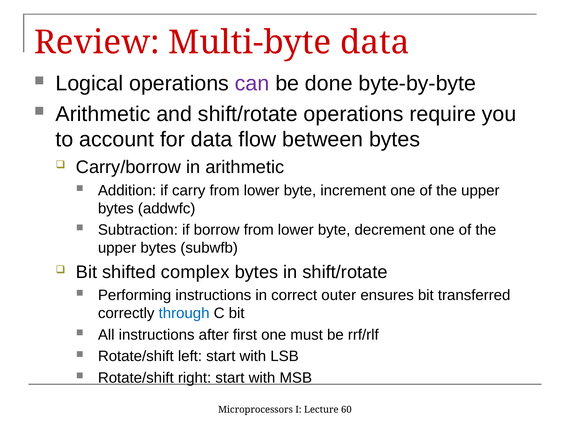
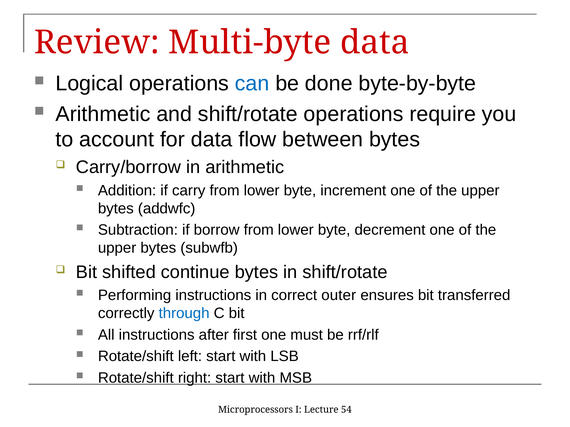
can colour: purple -> blue
complex: complex -> continue
60: 60 -> 54
